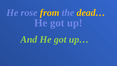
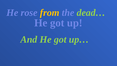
dead… colour: yellow -> light green
